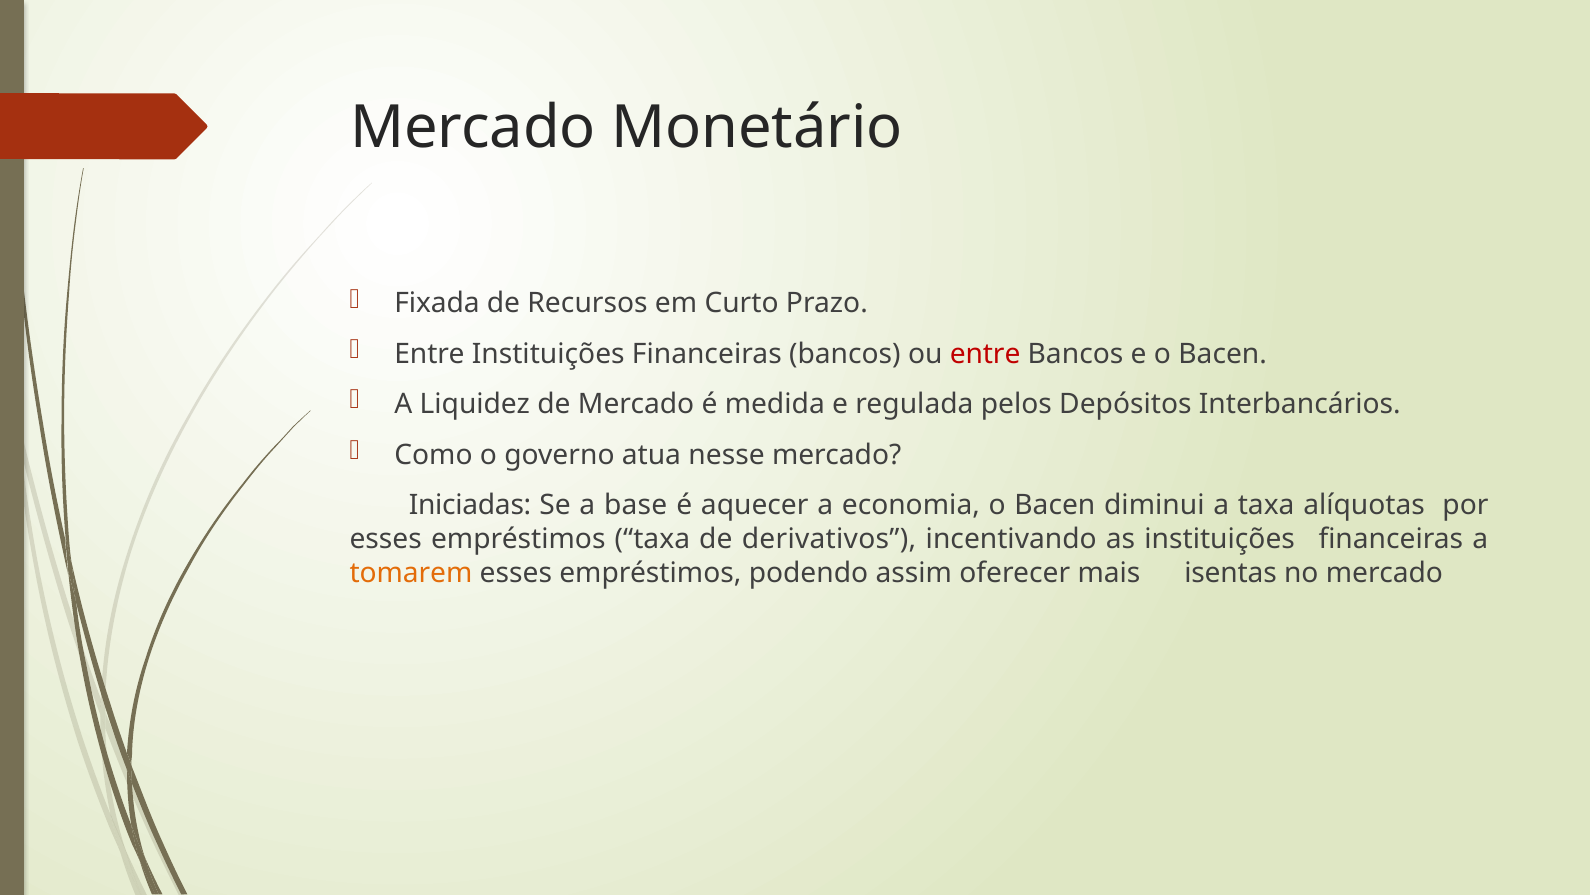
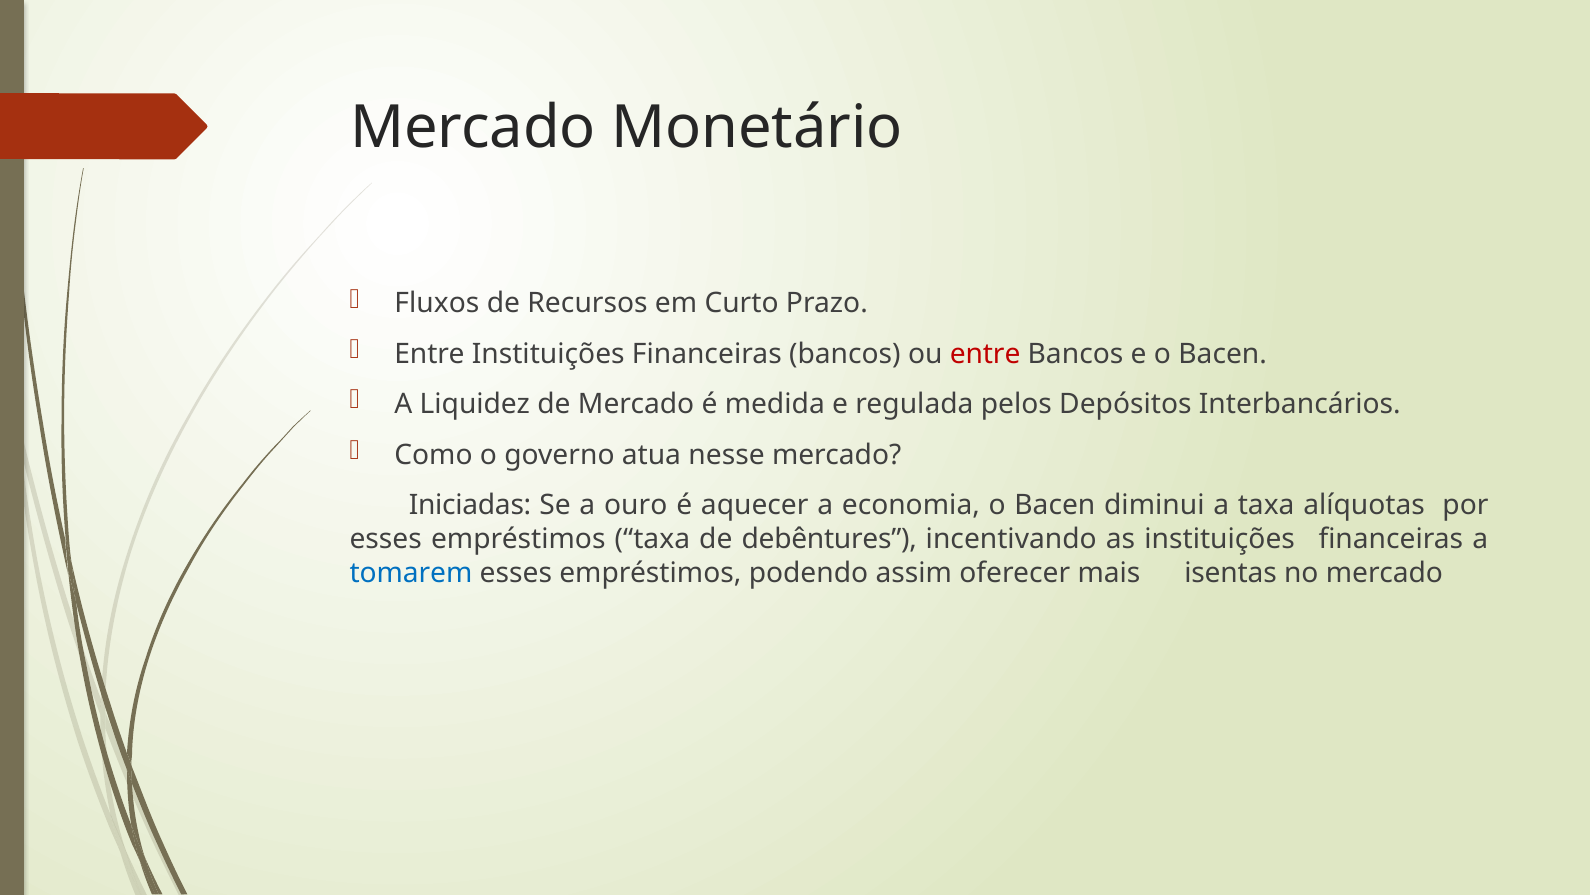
Fixada: Fixada -> Fluxos
base: base -> ouro
derivativos: derivativos -> debêntures
tomarem colour: orange -> blue
